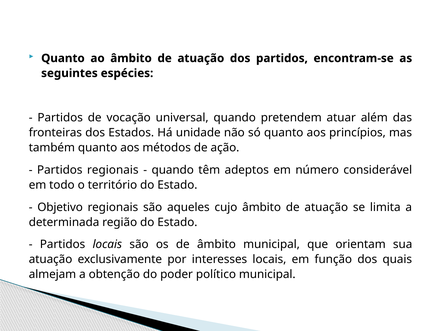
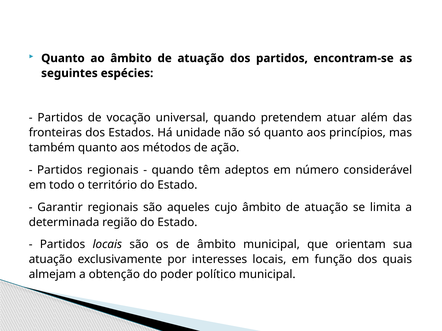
Objetivo: Objetivo -> Garantir
